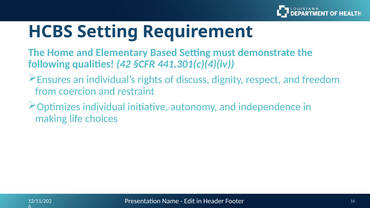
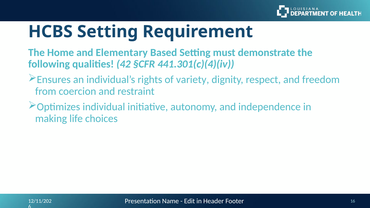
discuss: discuss -> variety
